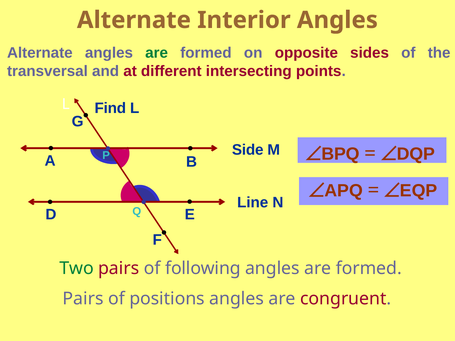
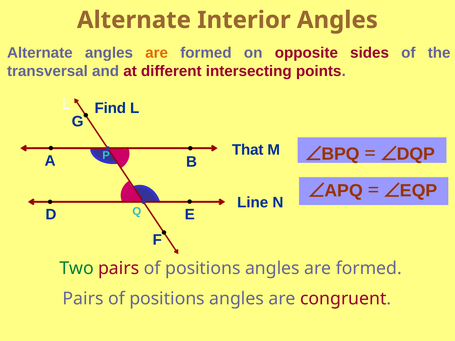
are at (157, 53) colour: green -> orange
Side: Side -> That
following at (203, 269): following -> positions
